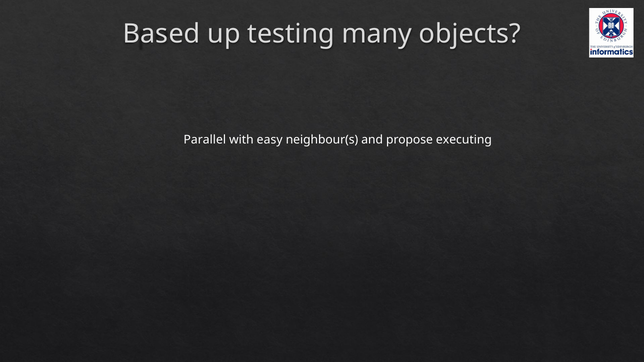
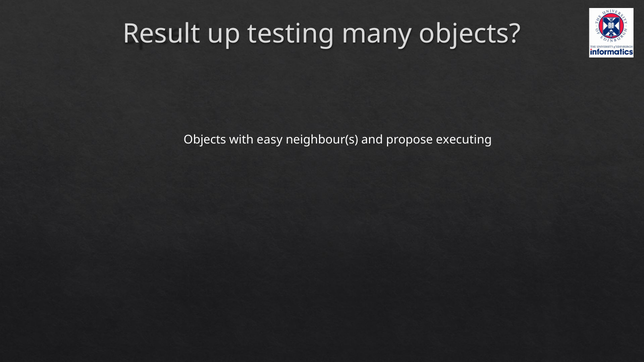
Based: Based -> Result
Parallel at (205, 140): Parallel -> Objects
